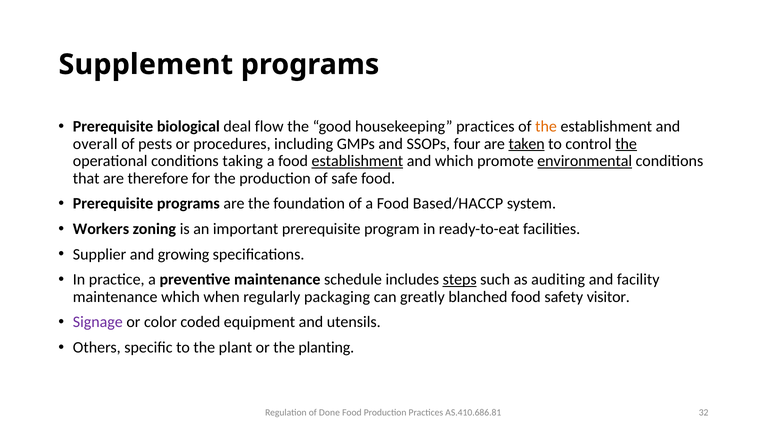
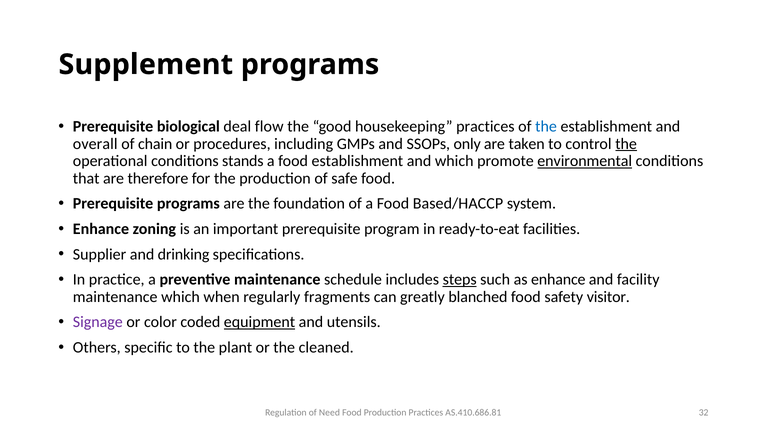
the at (546, 126) colour: orange -> blue
pests: pests -> chain
four: four -> only
taken underline: present -> none
taking: taking -> stands
establishment at (357, 161) underline: present -> none
Workers at (101, 229): Workers -> Enhance
growing: growing -> drinking
as auditing: auditing -> enhance
packaging: packaging -> fragments
equipment underline: none -> present
planting: planting -> cleaned
Done: Done -> Need
